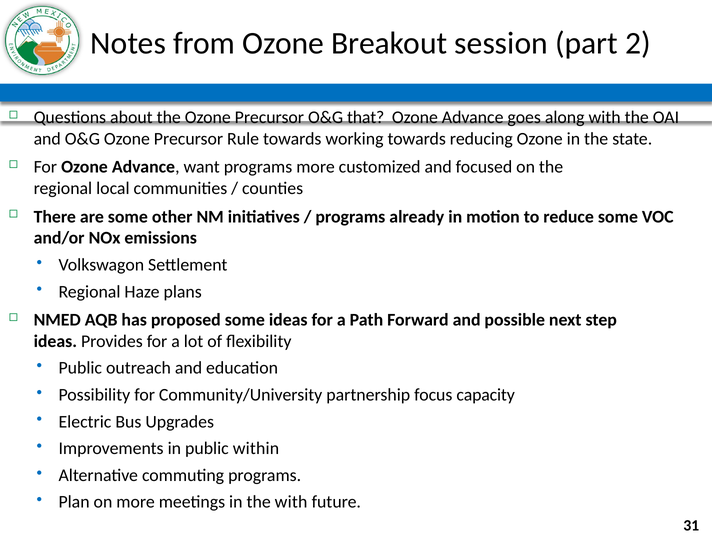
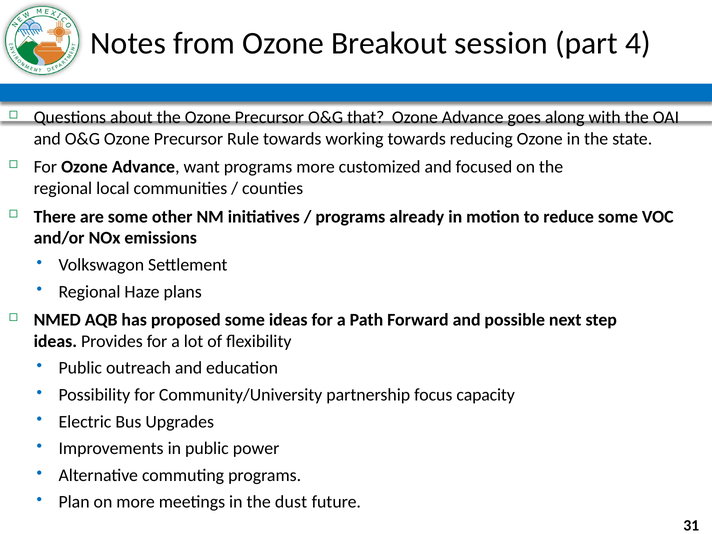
2: 2 -> 4
within: within -> power
the with: with -> dust
